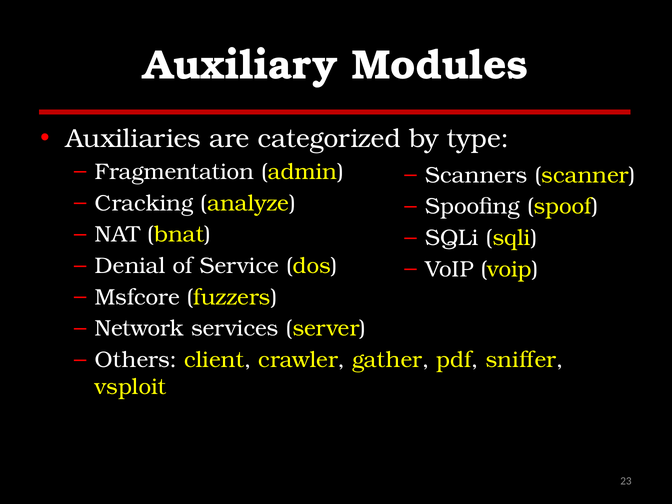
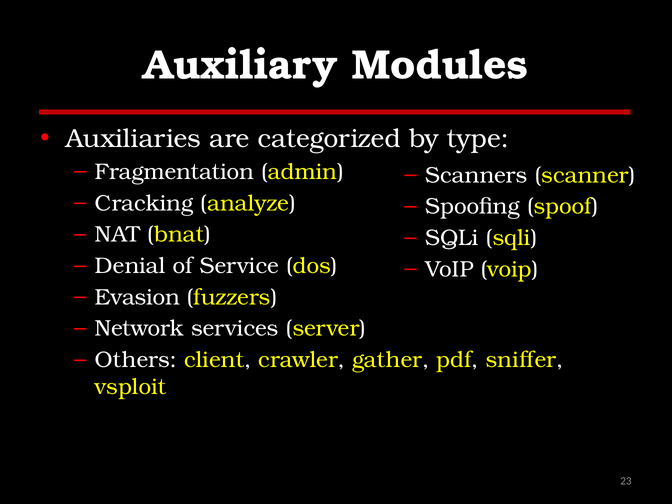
Msfcore: Msfcore -> Evasion
